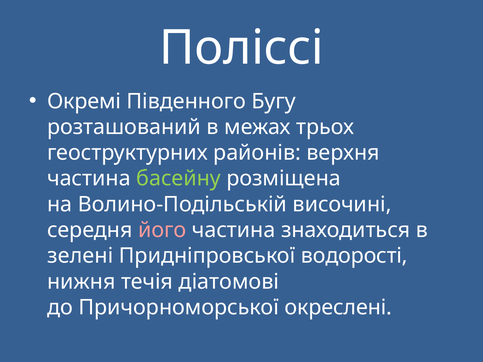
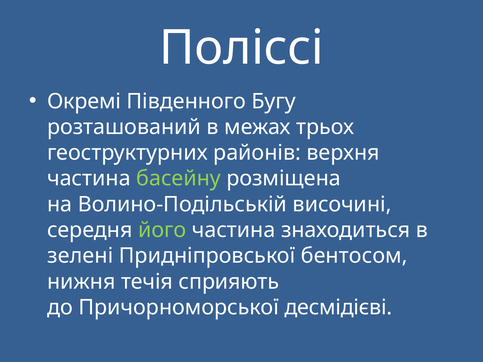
його colour: pink -> light green
водорості: водорості -> бентосом
діатомові: діатомові -> сприяють
окреслені: окреслені -> десмідієві
